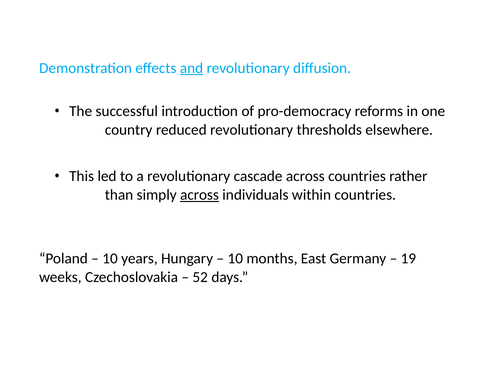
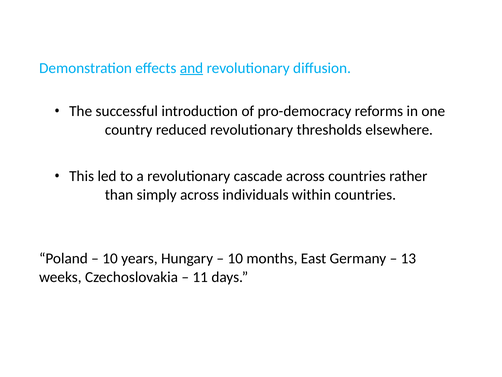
across at (199, 195) underline: present -> none
19: 19 -> 13
52: 52 -> 11
